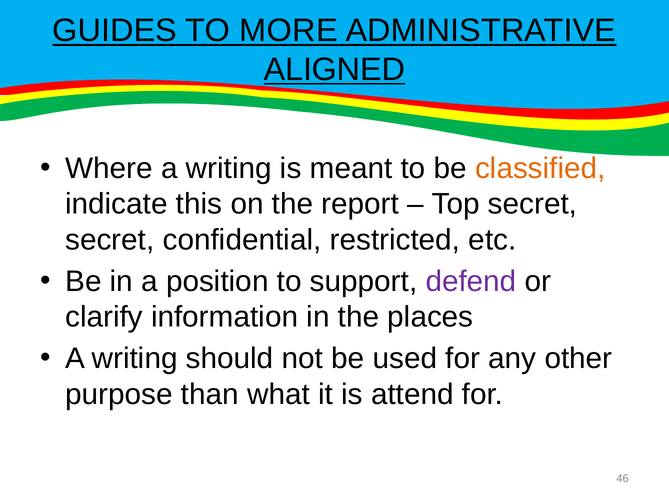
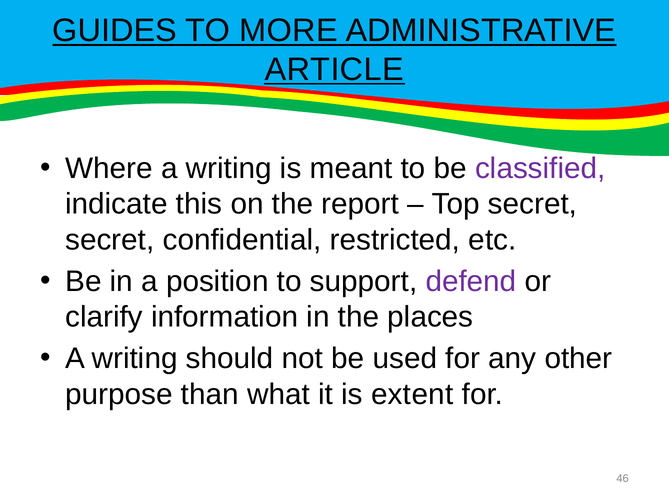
ALIGNED: ALIGNED -> ARTICLE
classified colour: orange -> purple
attend: attend -> extent
